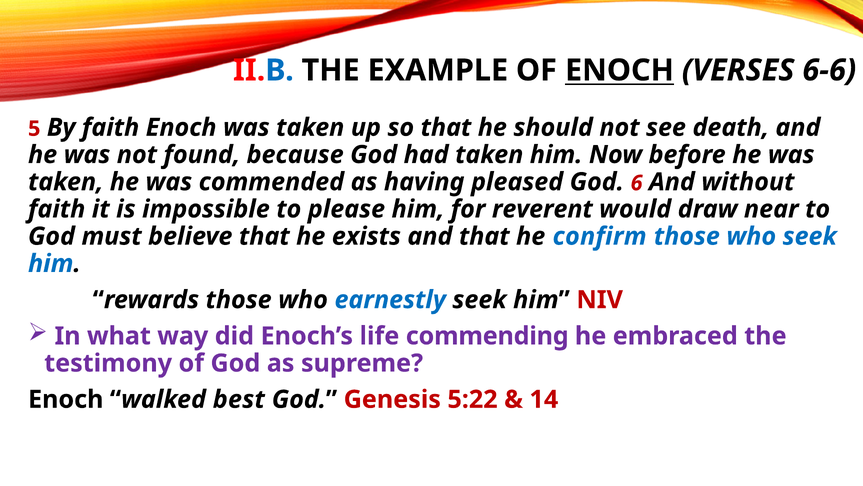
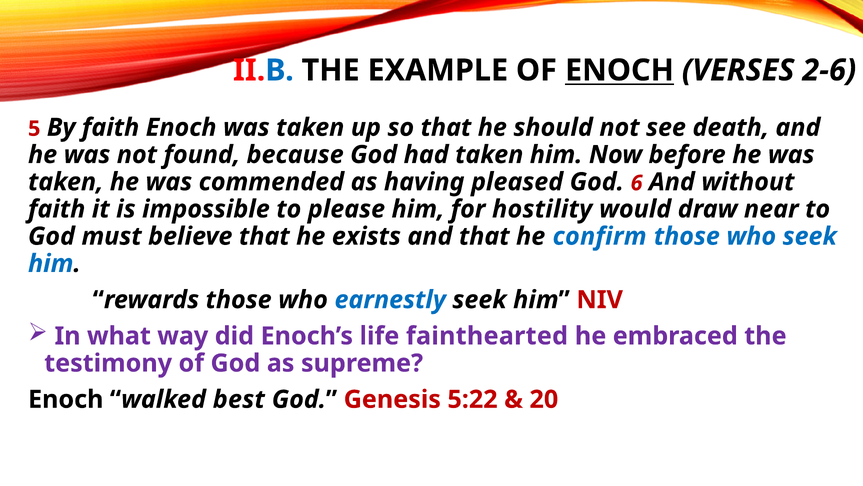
6-6: 6-6 -> 2-6
reverent: reverent -> hostility
commending: commending -> fainthearted
14: 14 -> 20
